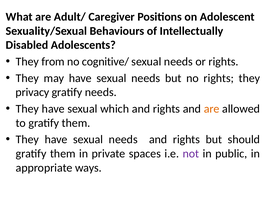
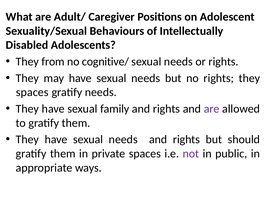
privacy at (32, 93): privacy -> spaces
which: which -> family
are at (212, 109) colour: orange -> purple
